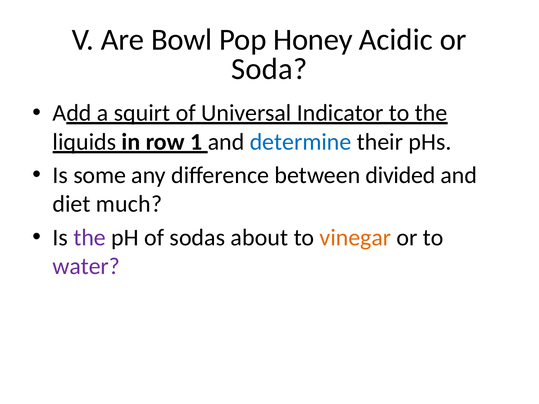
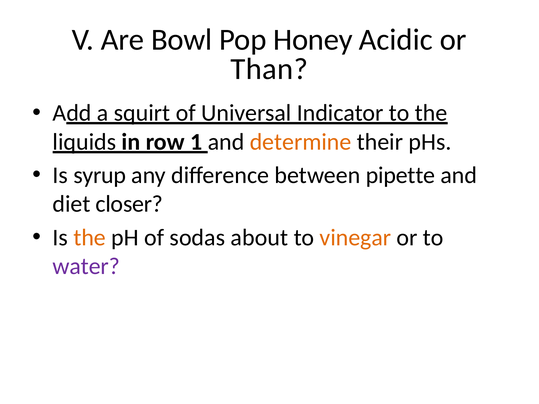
Soda: Soda -> Than
determine colour: blue -> orange
some: some -> syrup
divided: divided -> pipette
much: much -> closer
the at (90, 238) colour: purple -> orange
